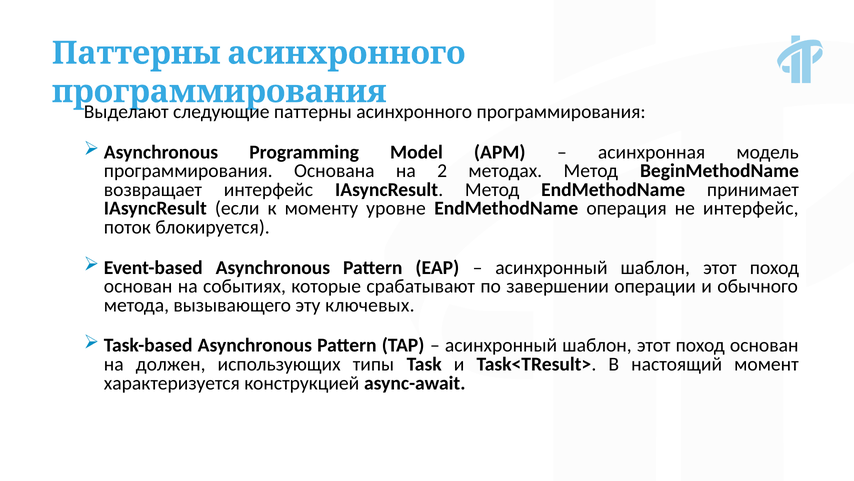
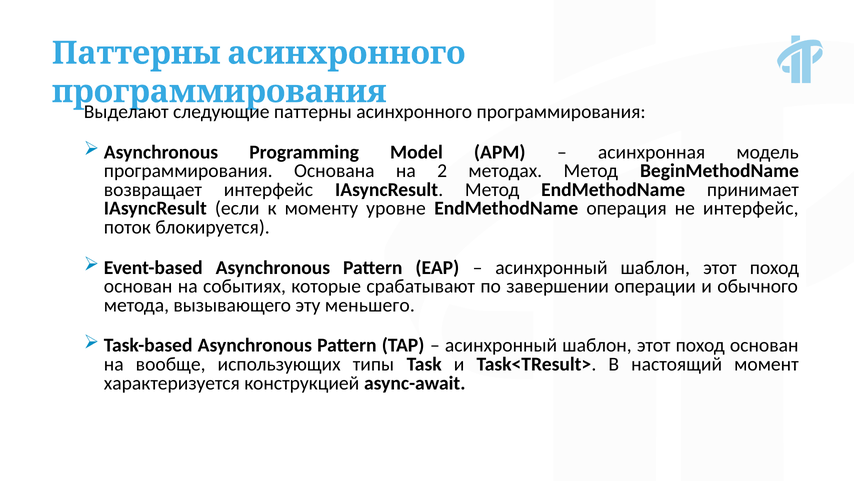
ключевых: ключевых -> меньшего
должен: должен -> вообще
